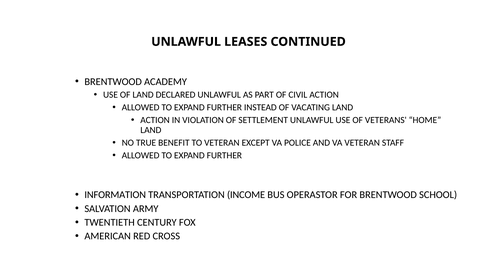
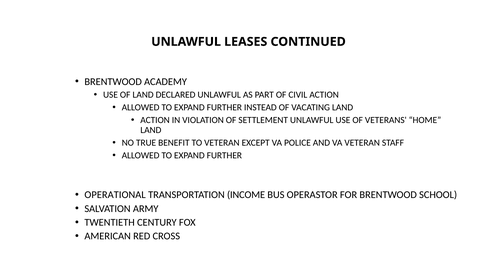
INFORMATION: INFORMATION -> OPERATIONAL
